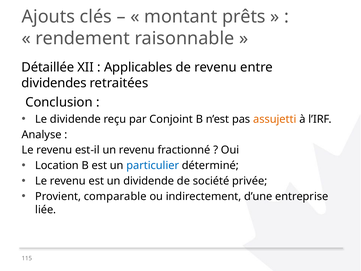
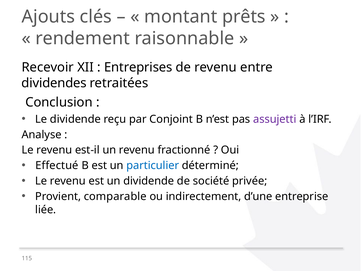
Détaillée: Détaillée -> Recevoir
Applicables: Applicables -> Entreprises
assujetti colour: orange -> purple
Location: Location -> Effectué
